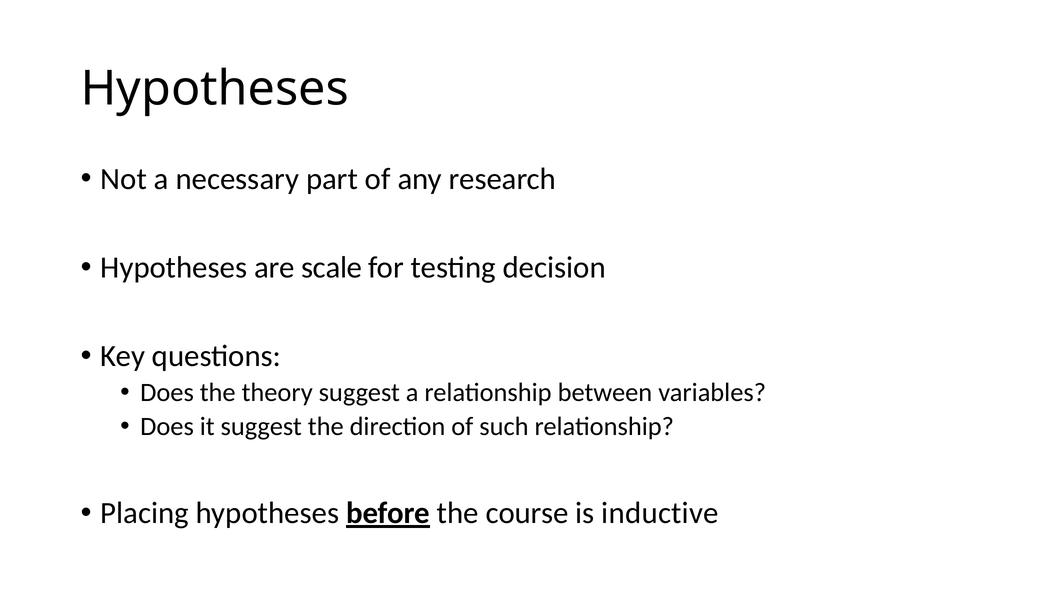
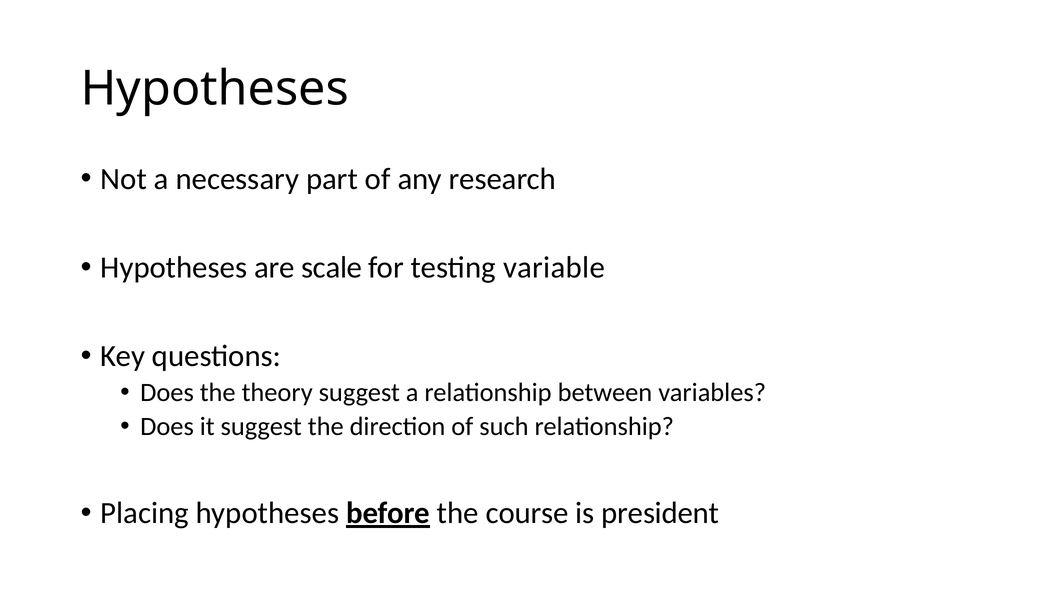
decision: decision -> variable
inductive: inductive -> president
